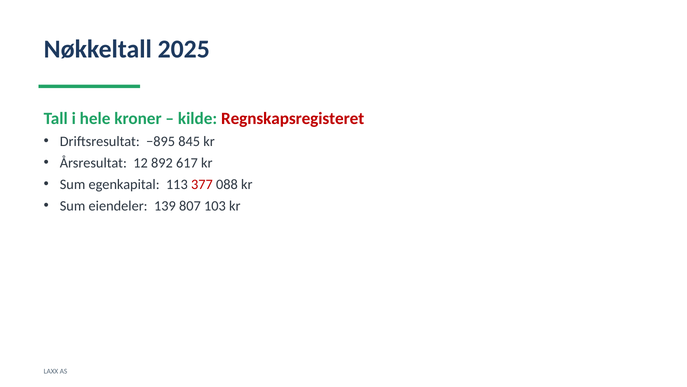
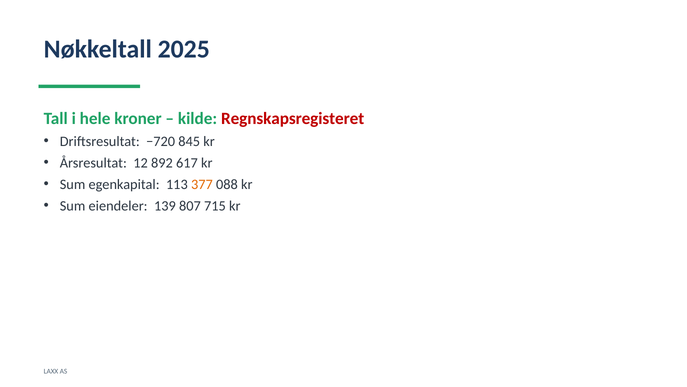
−895: −895 -> −720
377 colour: red -> orange
103: 103 -> 715
